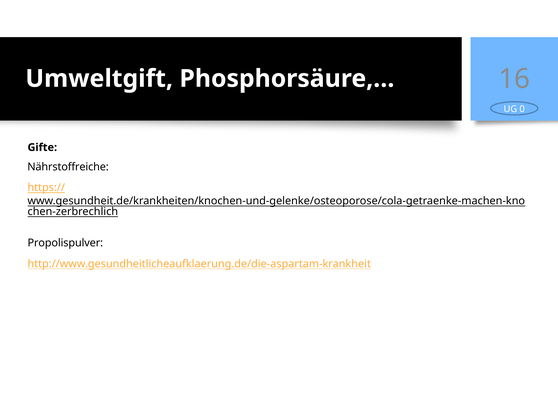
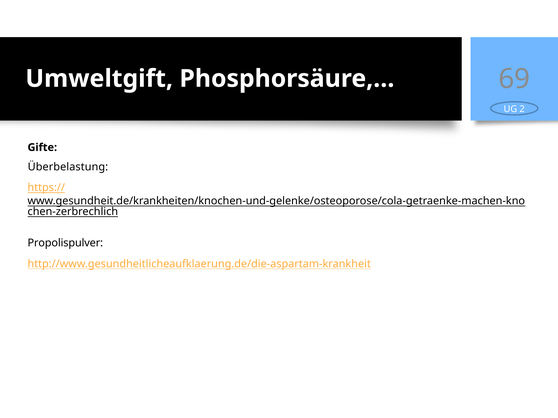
16: 16 -> 69
0: 0 -> 2
Nährstoffreiche: Nährstoffreiche -> Überbelastung
